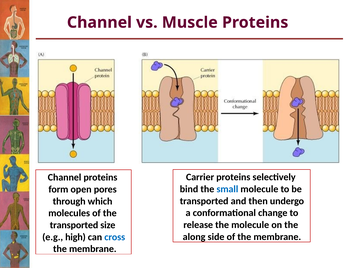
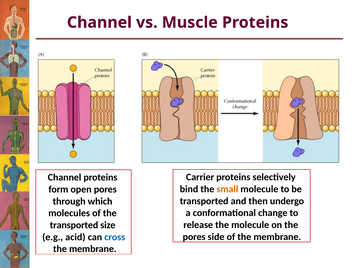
small colour: blue -> orange
along at (194, 237): along -> pores
high: high -> acid
